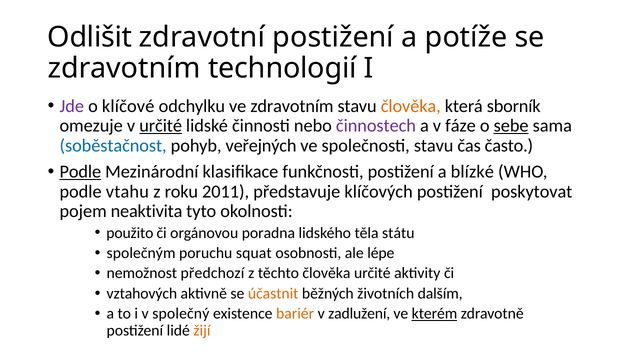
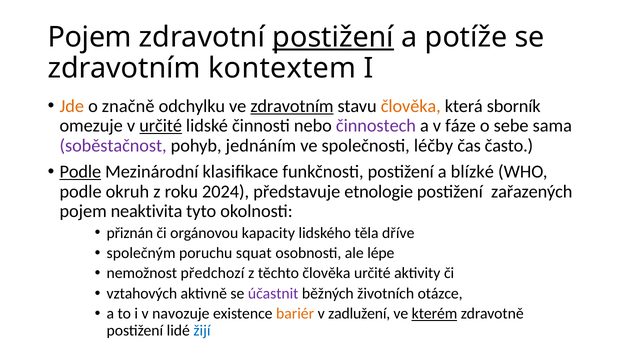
Odlišit at (90, 37): Odlišit -> Pojem
postižení at (333, 37) underline: none -> present
technologií: technologií -> kontextem
Jde colour: purple -> orange
klíčové: klíčové -> značně
zdravotním at (292, 106) underline: none -> present
sebe underline: present -> none
soběstačnost colour: blue -> purple
veřejných: veřejných -> jednáním
společnosti stavu: stavu -> léčby
vtahu: vtahu -> okruh
2011: 2011 -> 2024
klíčových: klíčových -> etnologie
poskytovat: poskytovat -> zařazených
použito: použito -> přiznán
poradna: poradna -> kapacity
státu: státu -> dříve
účastnit colour: orange -> purple
dalším: dalším -> otázce
společný: společný -> navozuje
žijí colour: orange -> blue
